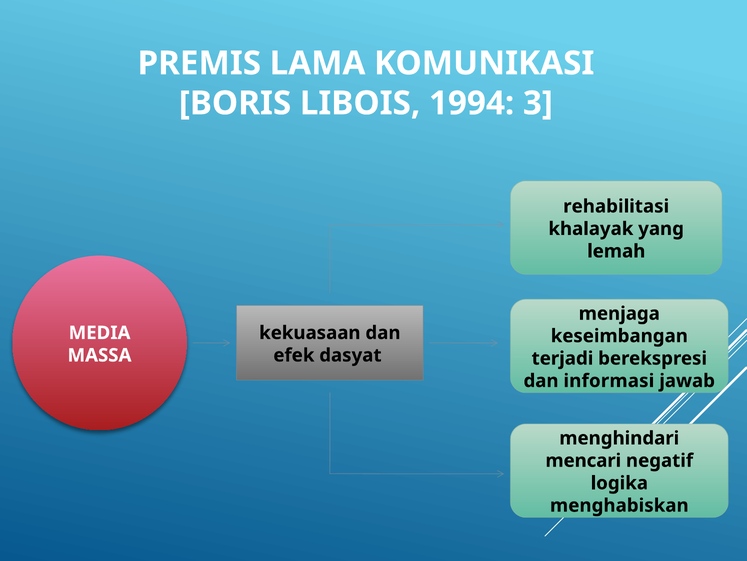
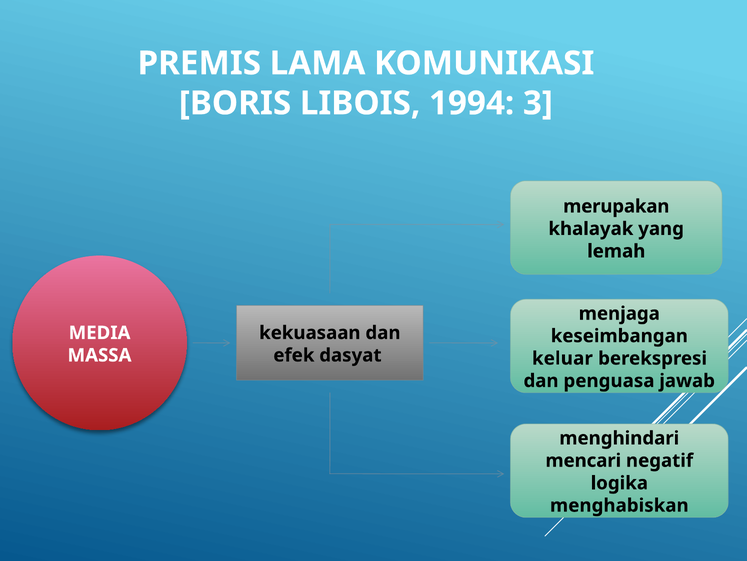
rehabilitasi: rehabilitasi -> merupakan
terjadi: terjadi -> keluar
informasi: informasi -> penguasa
